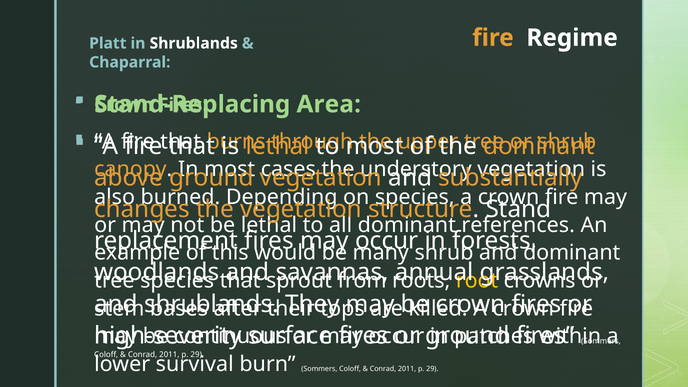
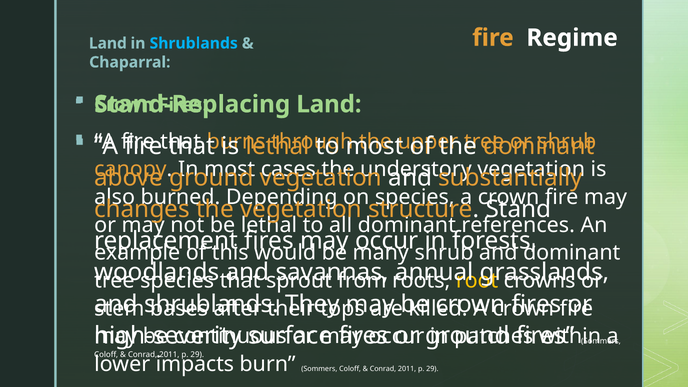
Platt at (108, 43): Platt -> Land
Shrublands at (194, 43) colour: white -> light blue
Area at (329, 104): Area -> Land
survival: survival -> impacts
